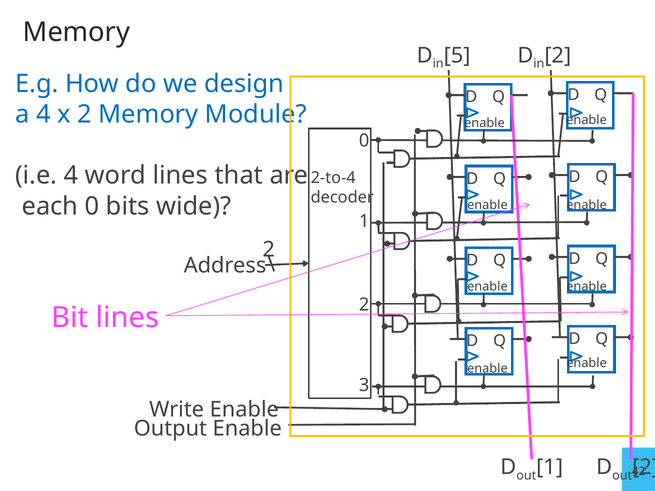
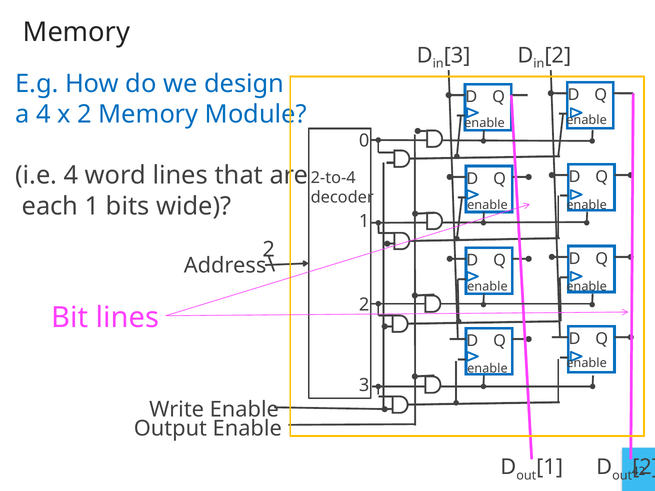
5 at (457, 55): 5 -> 3
each 0: 0 -> 1
